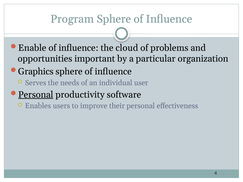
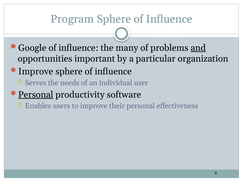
Enable: Enable -> Google
cloud: cloud -> many
and underline: none -> present
Graphics at (36, 72): Graphics -> Improve
